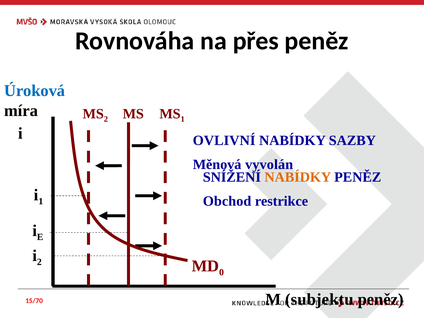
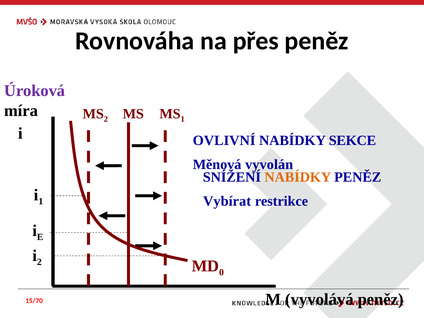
Úroková colour: blue -> purple
SAZBY: SAZBY -> SEKCE
Obchod: Obchod -> Vybírat
subjektu: subjektu -> vyvolává
